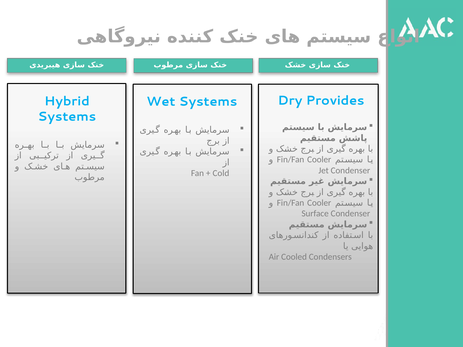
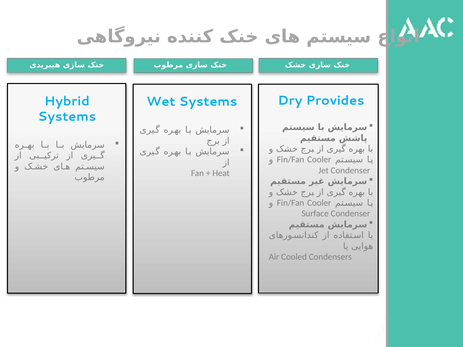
Cold: Cold -> Heat
